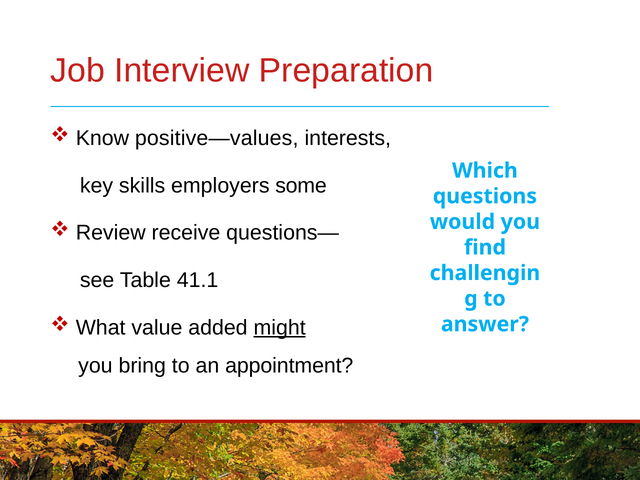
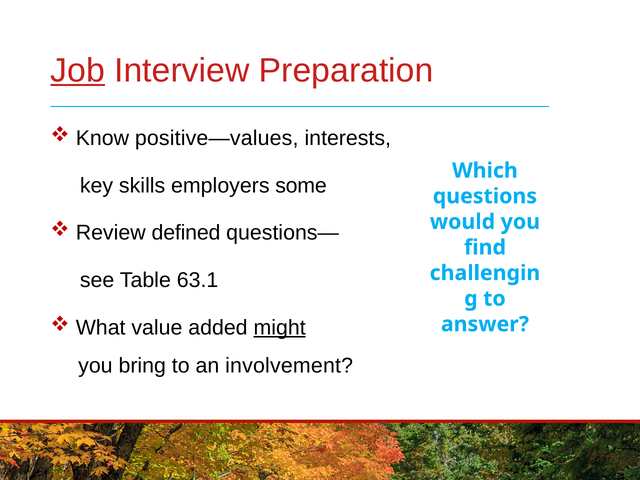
Job underline: none -> present
receive: receive -> defined
41.1: 41.1 -> 63.1
appointment: appointment -> involvement
